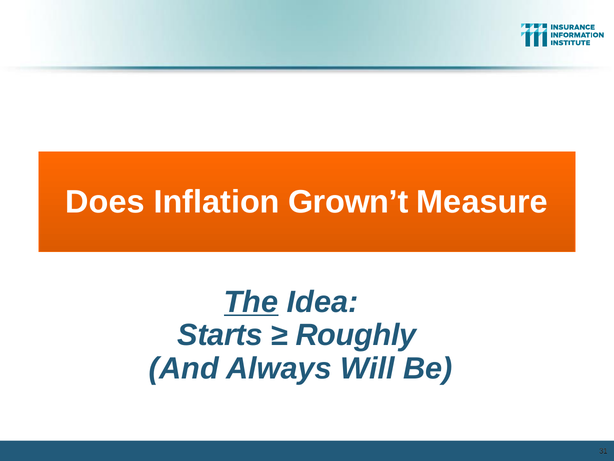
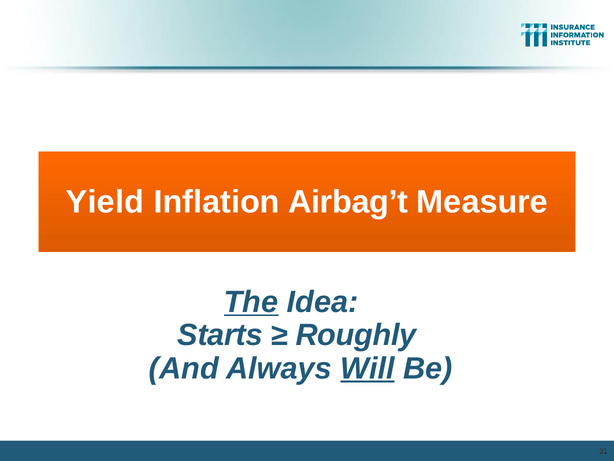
Does: Does -> Yield
Grown’t: Grown’t -> Airbag’t
Will underline: none -> present
